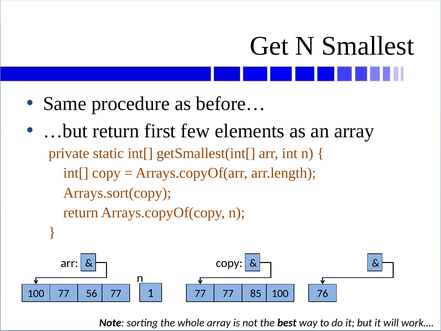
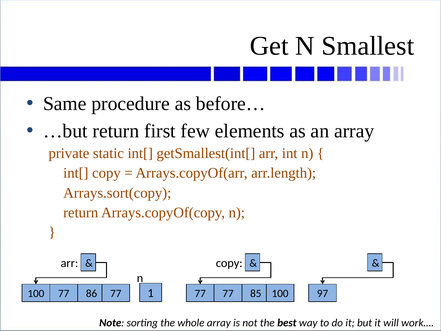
76: 76 -> 97
56: 56 -> 86
